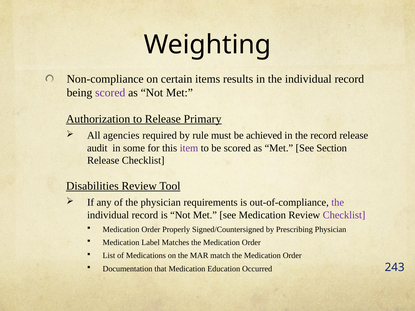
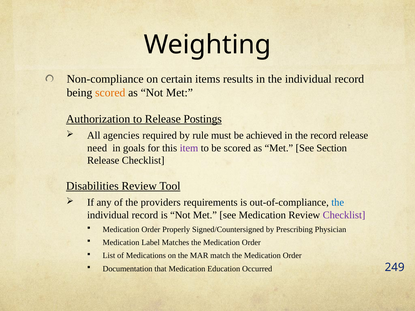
scored at (110, 93) colour: purple -> orange
Primary: Primary -> Postings
audit: audit -> need
some: some -> goals
the physician: physician -> providers
the at (338, 203) colour: purple -> blue
243: 243 -> 249
